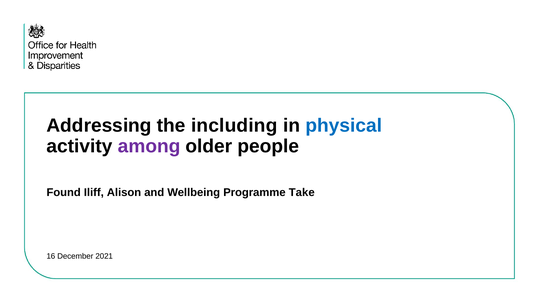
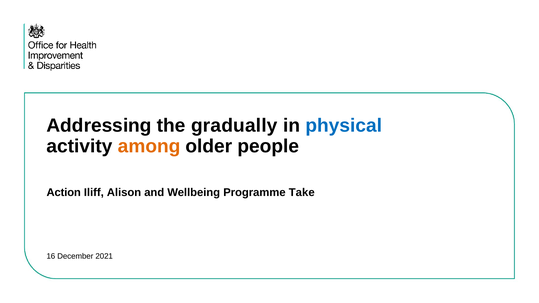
including: including -> gradually
among colour: purple -> orange
Found: Found -> Action
